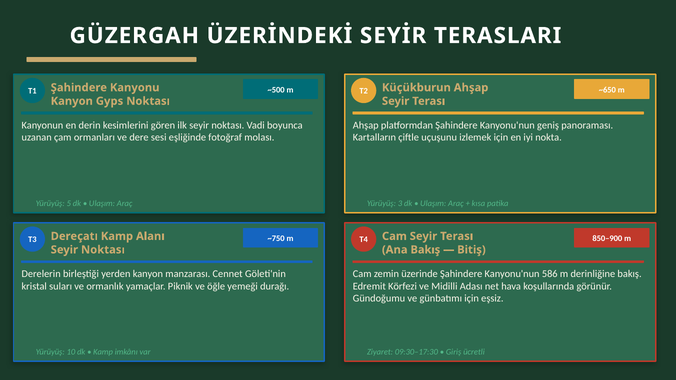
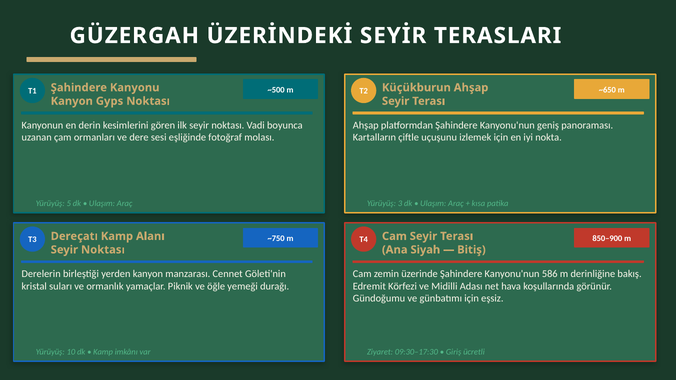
Ana Bakış: Bakış -> Siyah
